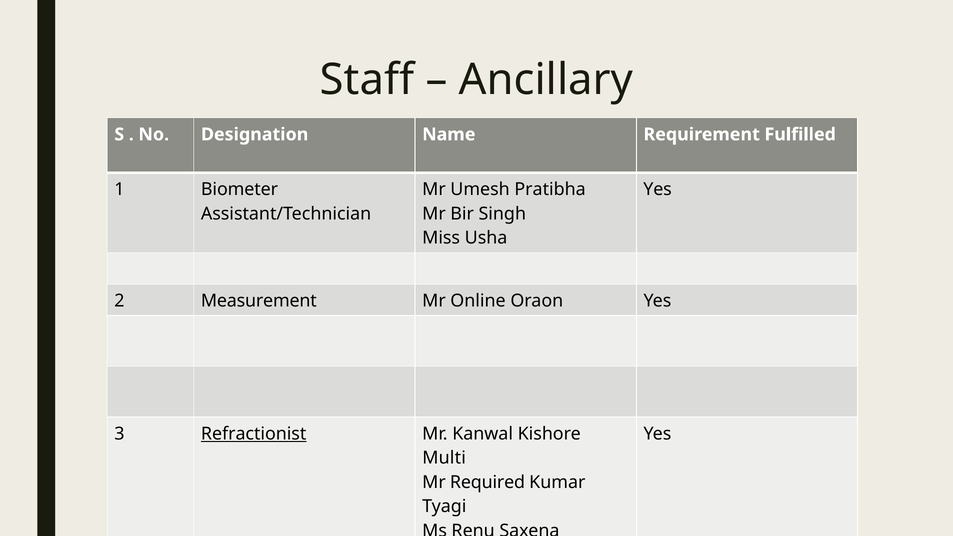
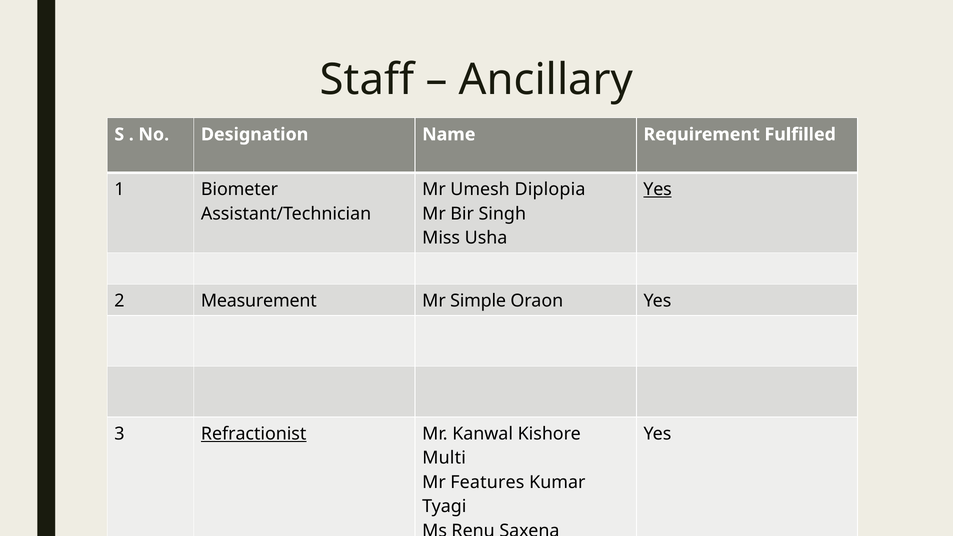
Pratibha: Pratibha -> Diplopia
Yes at (658, 189) underline: none -> present
Online: Online -> Simple
Required: Required -> Features
